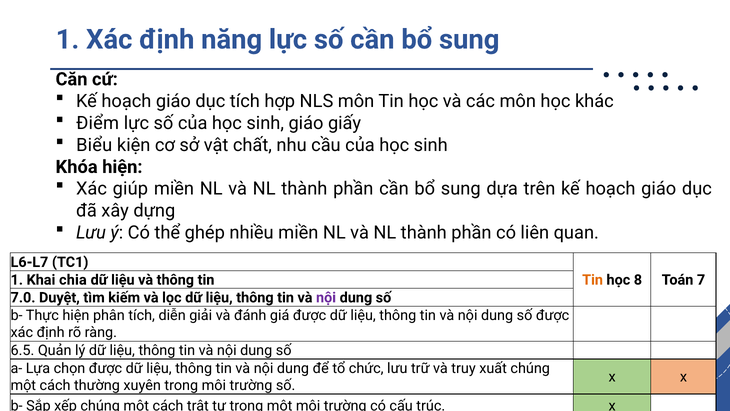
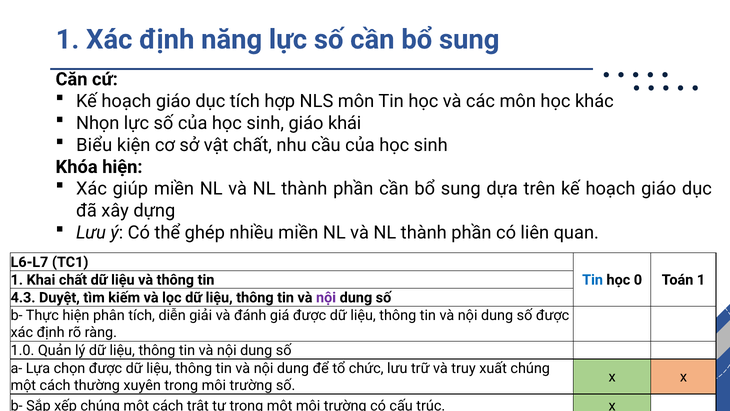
Điểm: Điểm -> Nhọn
giấy: giấy -> khái
Khai chia: chia -> chất
Tin at (593, 280) colour: orange -> blue
8: 8 -> 0
Toán 7: 7 -> 1
7.0: 7.0 -> 4.3
6.5: 6.5 -> 1.0
